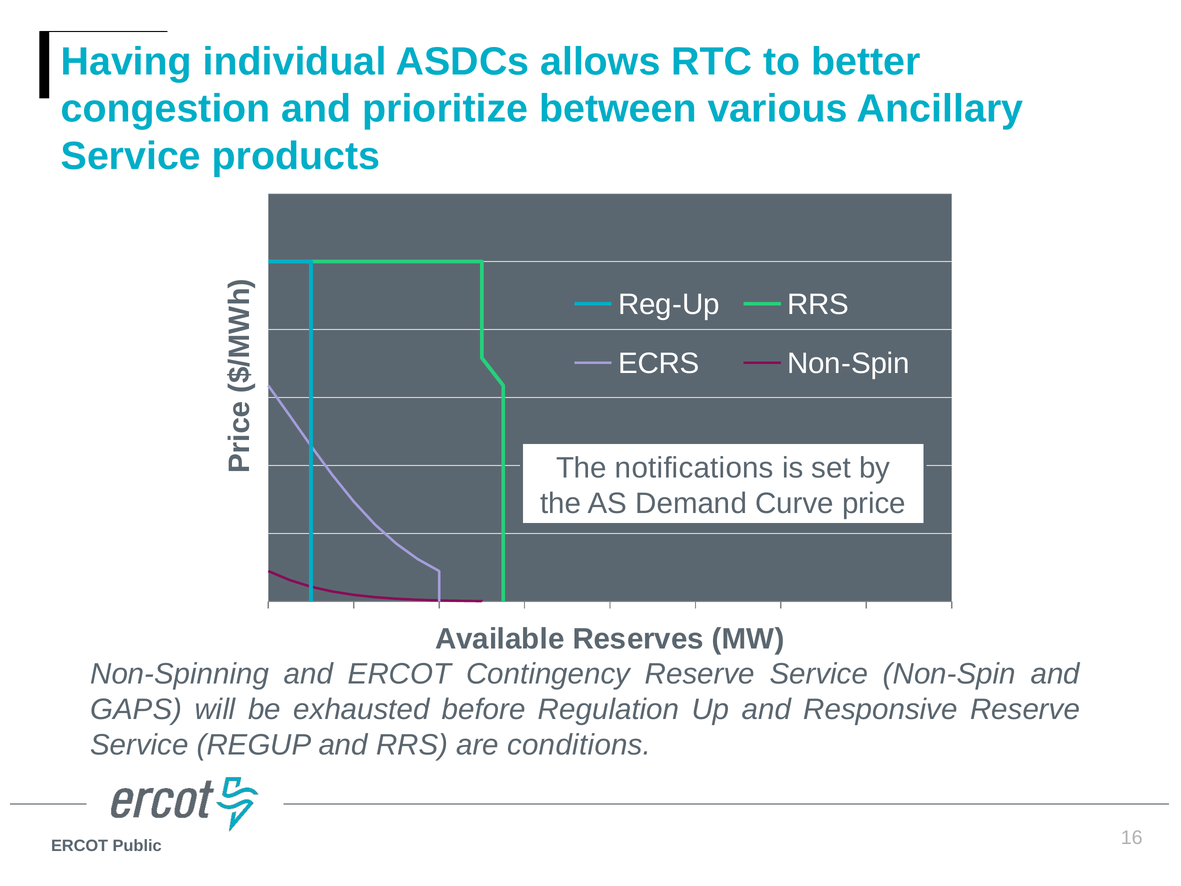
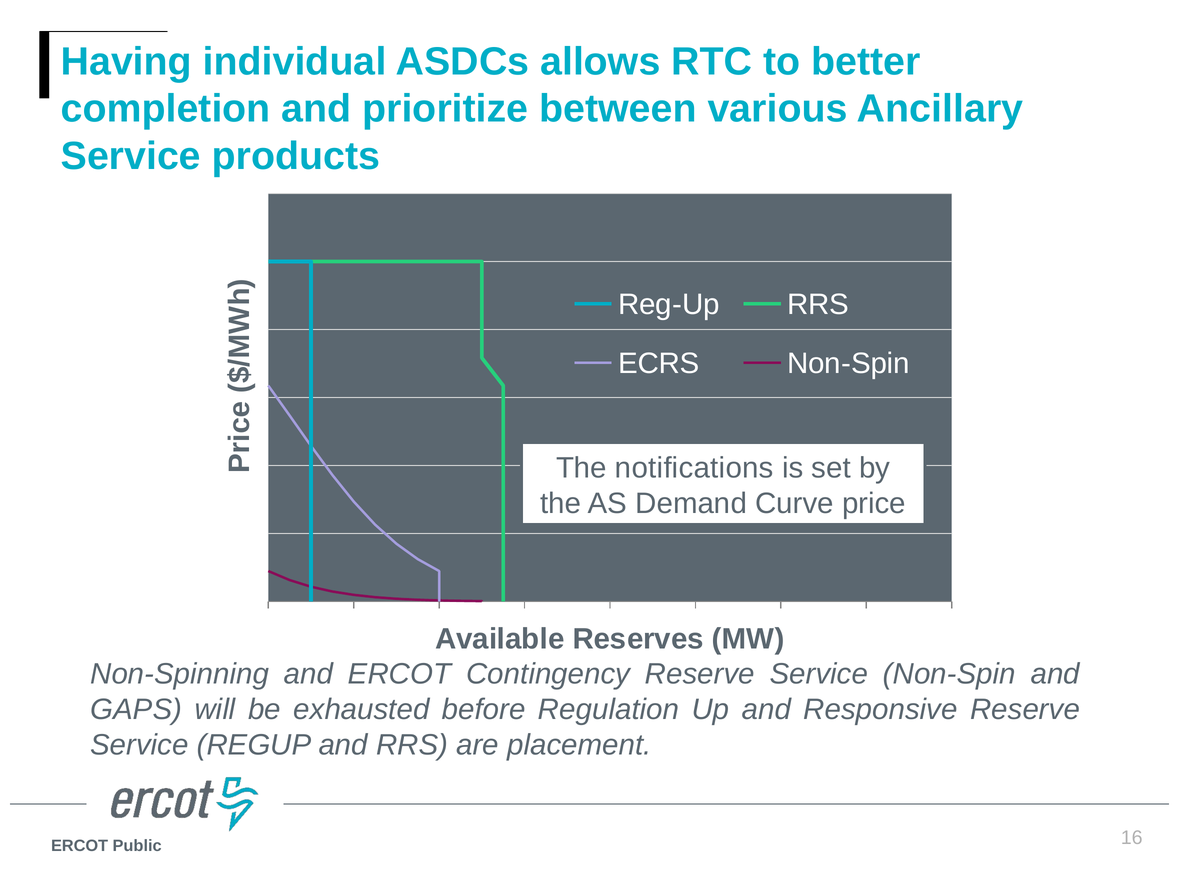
congestion: congestion -> completion
conditions: conditions -> placement
